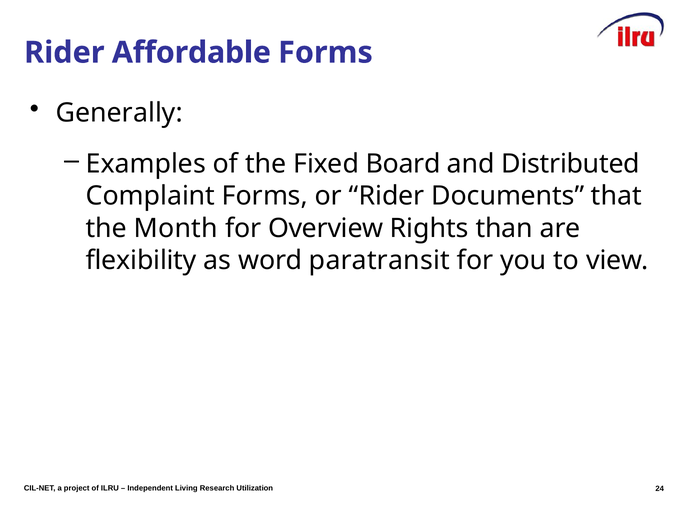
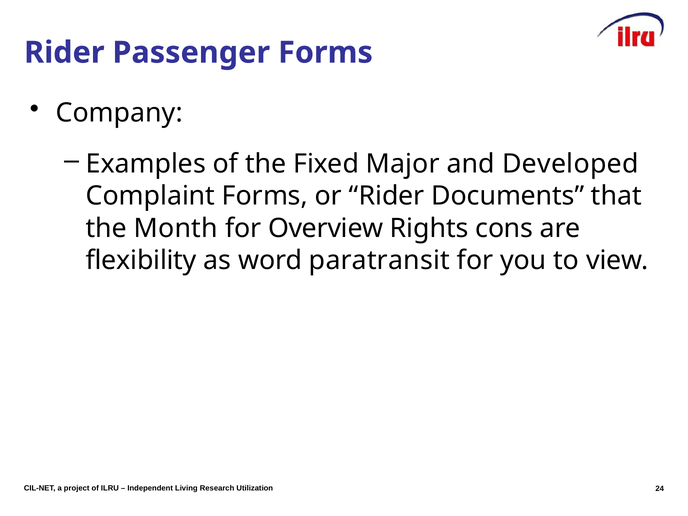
Affordable: Affordable -> Passenger
Generally: Generally -> Company
Board: Board -> Major
Distributed: Distributed -> Developed
than: than -> cons
